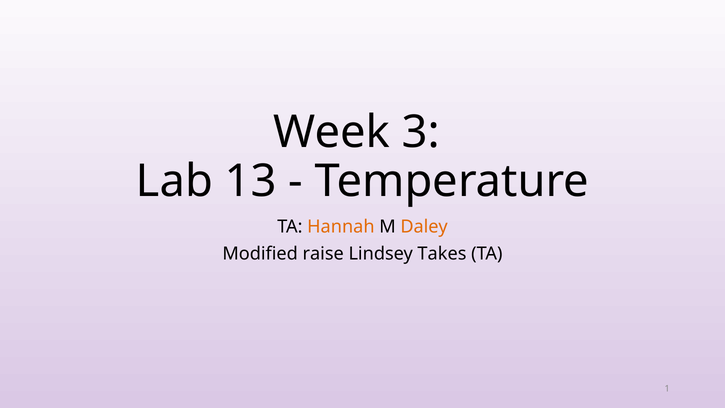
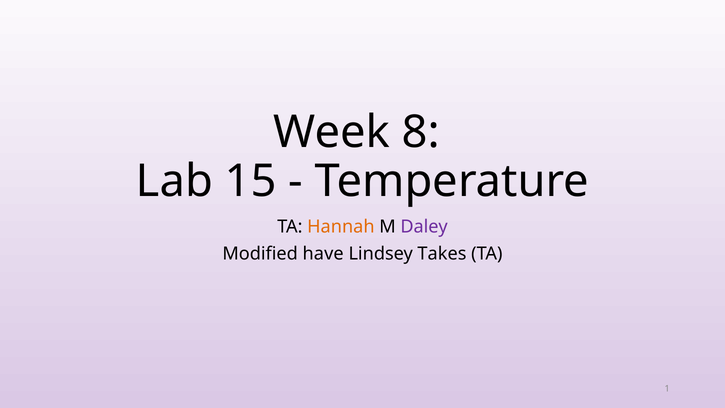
3: 3 -> 8
13: 13 -> 15
Daley colour: orange -> purple
raise: raise -> have
